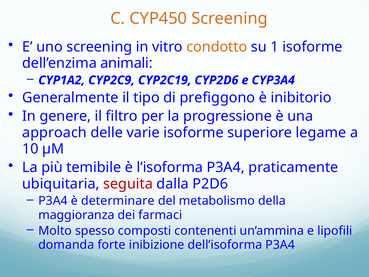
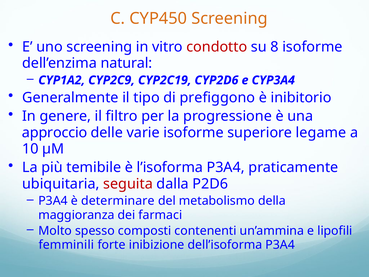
condotto colour: orange -> red
1: 1 -> 8
animali: animali -> natural
approach: approach -> approccio
domanda: domanda -> femminili
